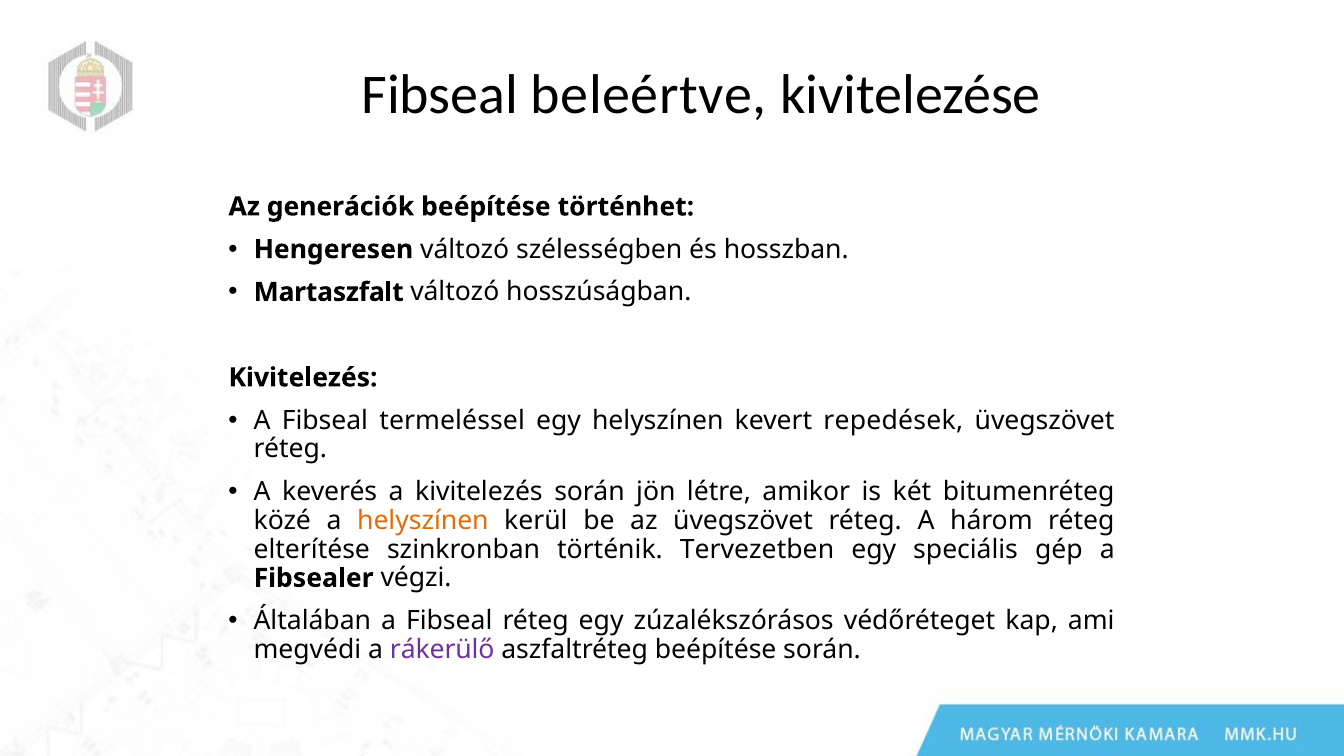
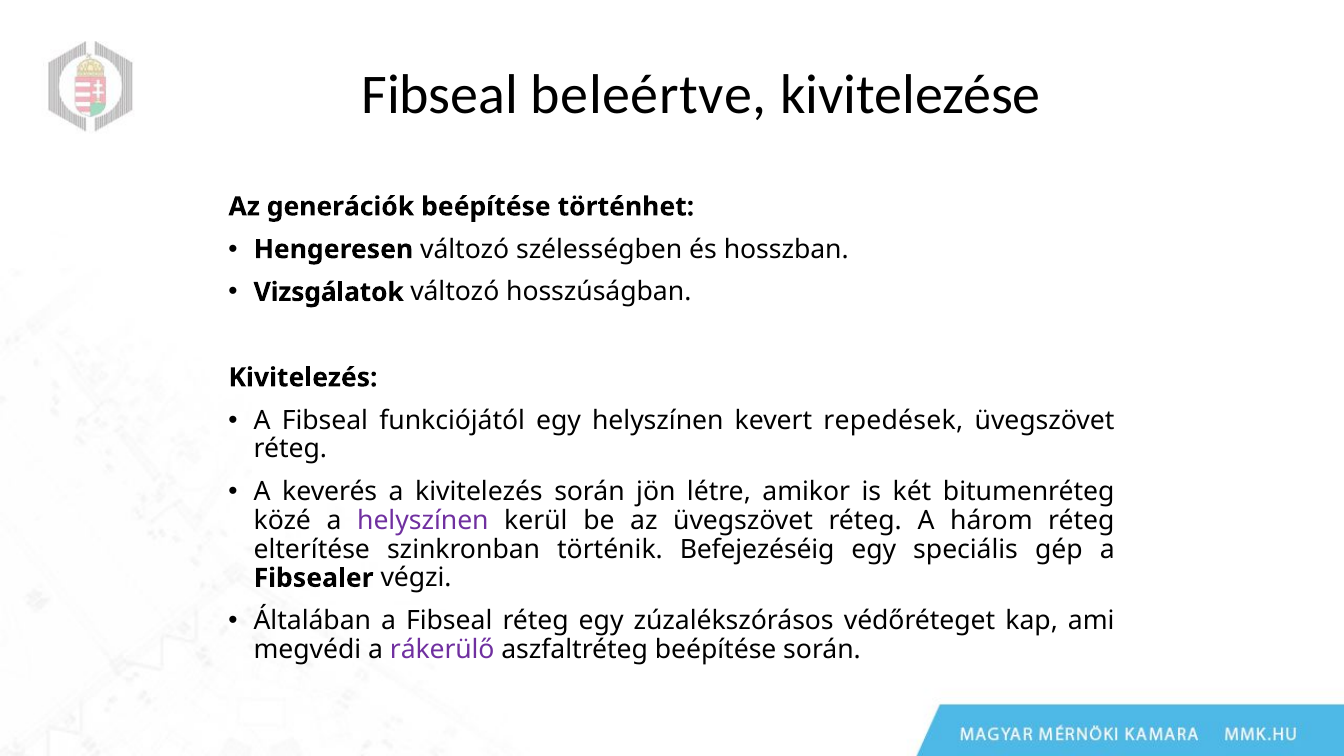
Martaszfalt: Martaszfalt -> Vizsgálatok
termeléssel: termeléssel -> funkciójától
helyszínen at (423, 521) colour: orange -> purple
Tervezetben: Tervezetben -> Befejezéséig
